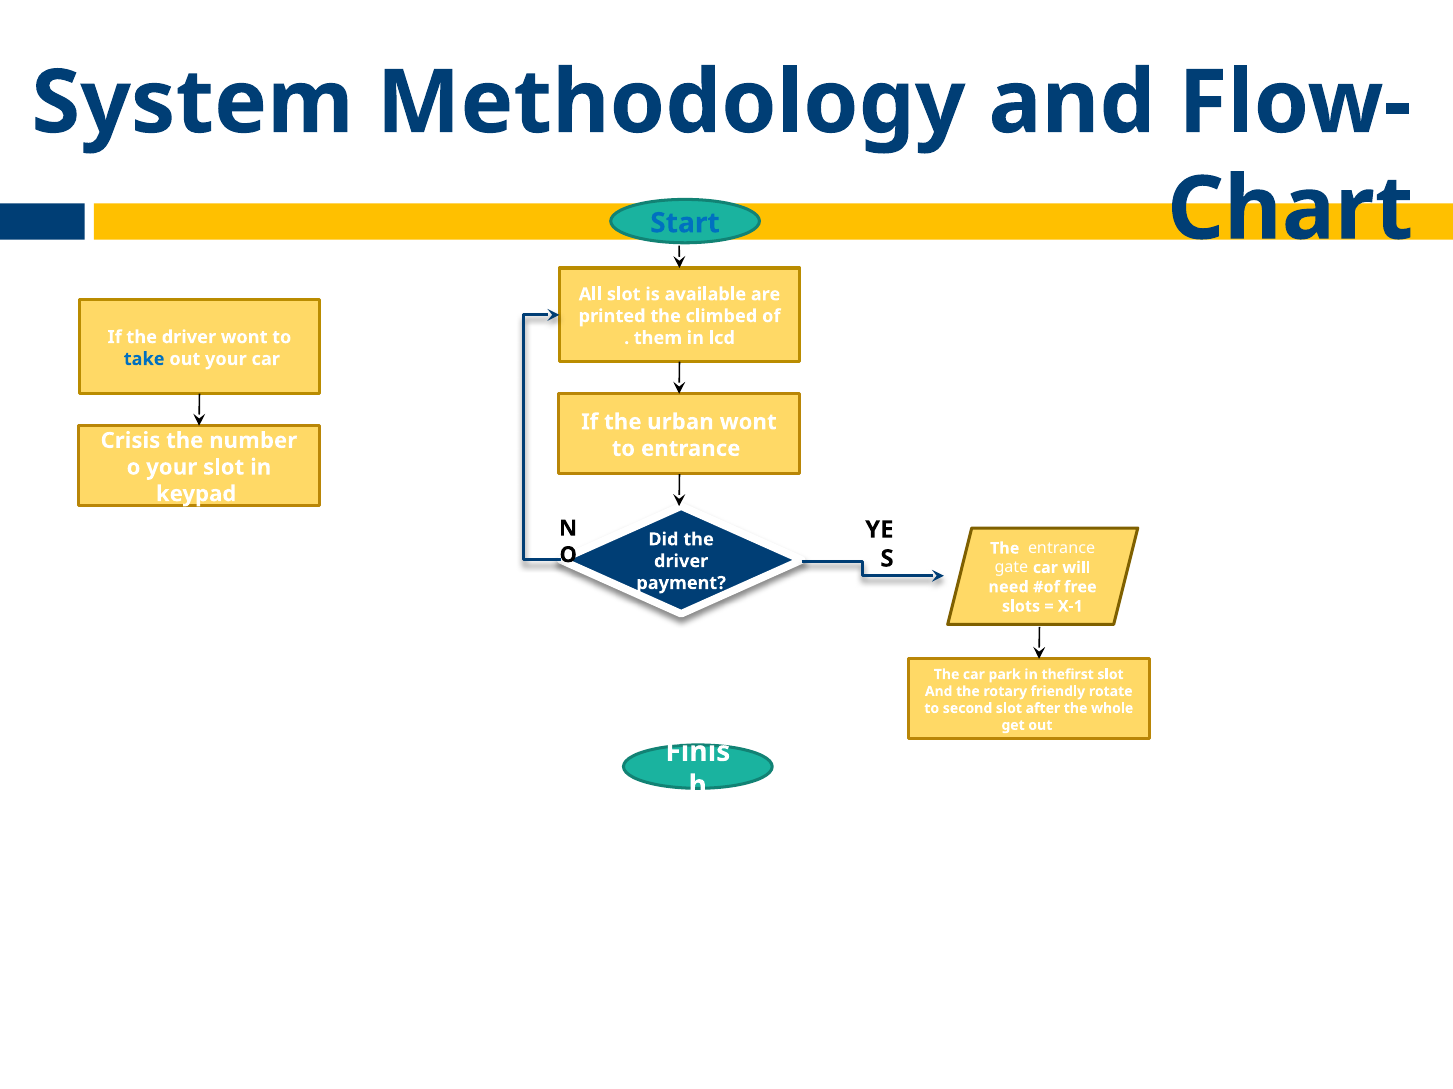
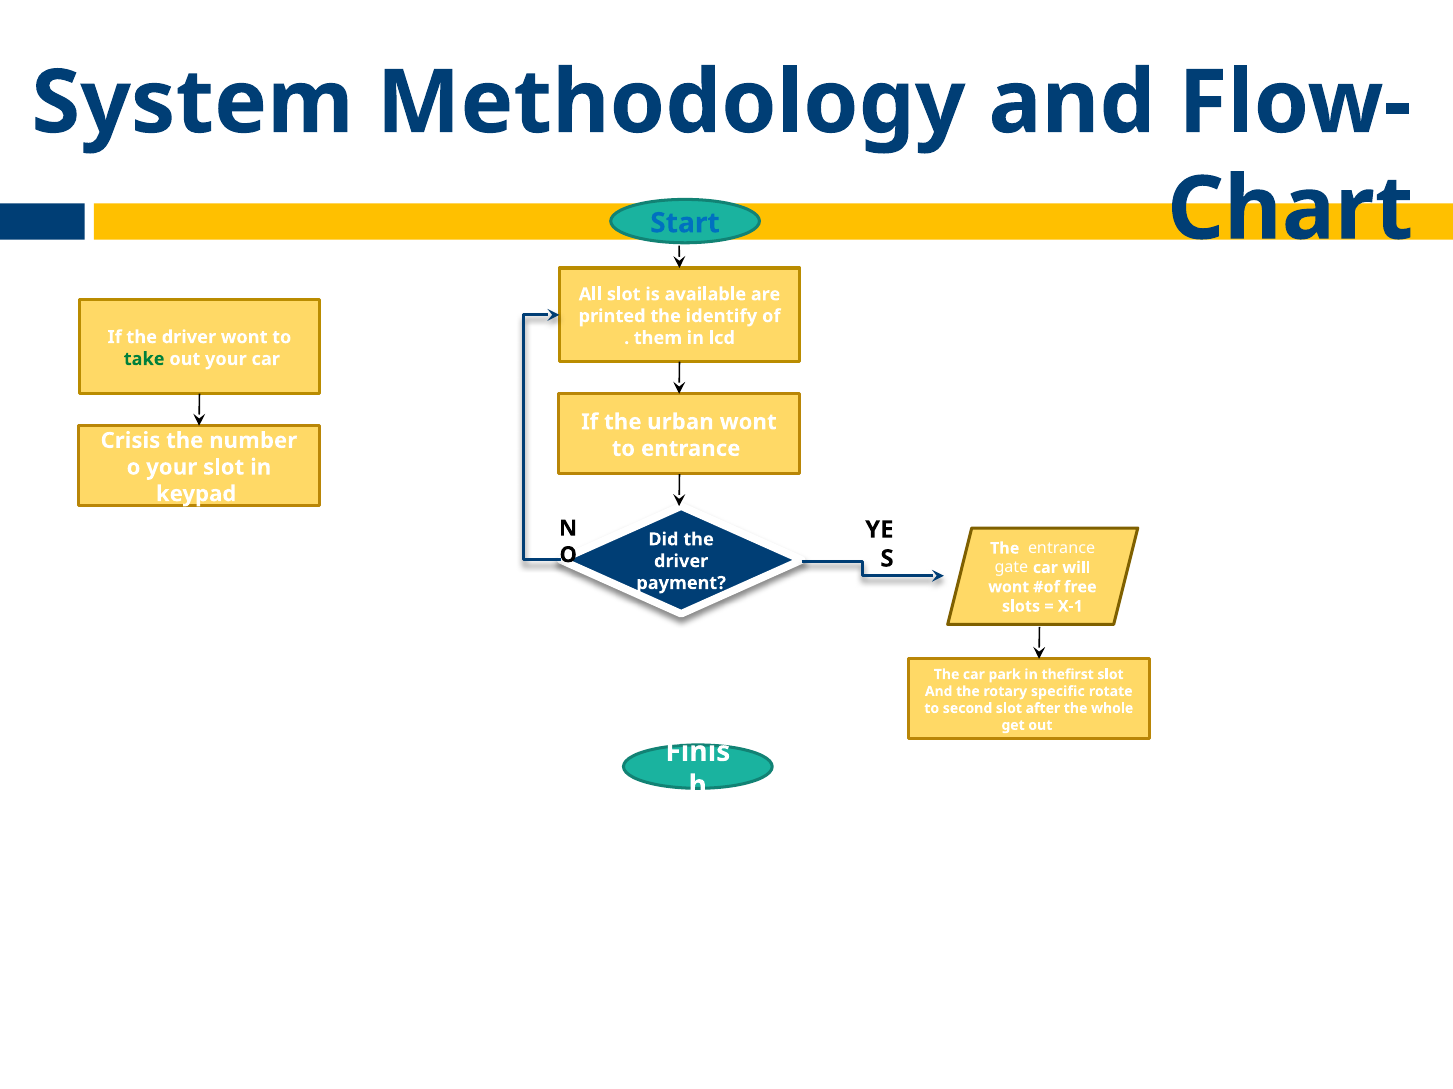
climbed: climbed -> identify
take colour: blue -> green
need at (1009, 587): need -> wont
friendly: friendly -> specific
